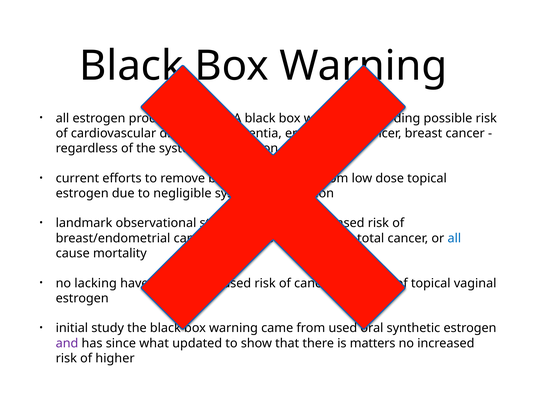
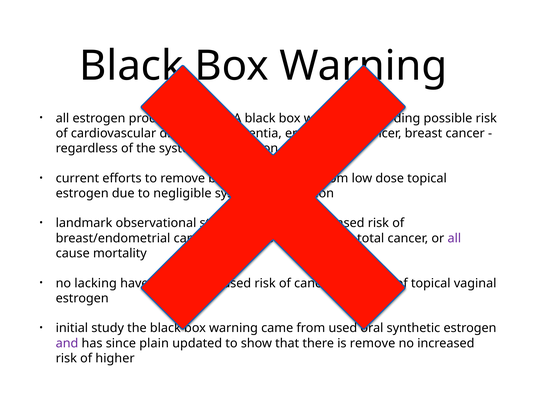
all at (454, 239) colour: blue -> purple
what: what -> plain
is matters: matters -> remove
